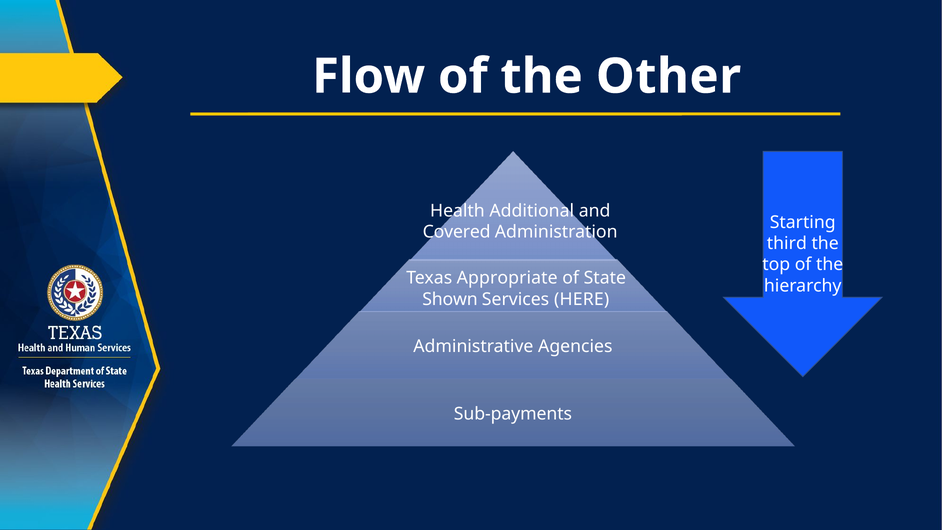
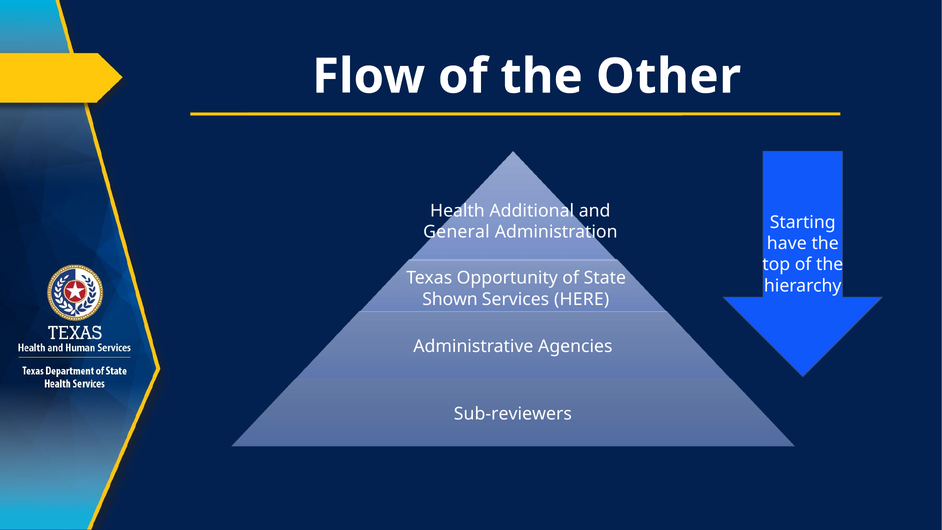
Covered: Covered -> General
third: third -> have
Appropriate: Appropriate -> Opportunity
Sub-payments: Sub-payments -> Sub-reviewers
